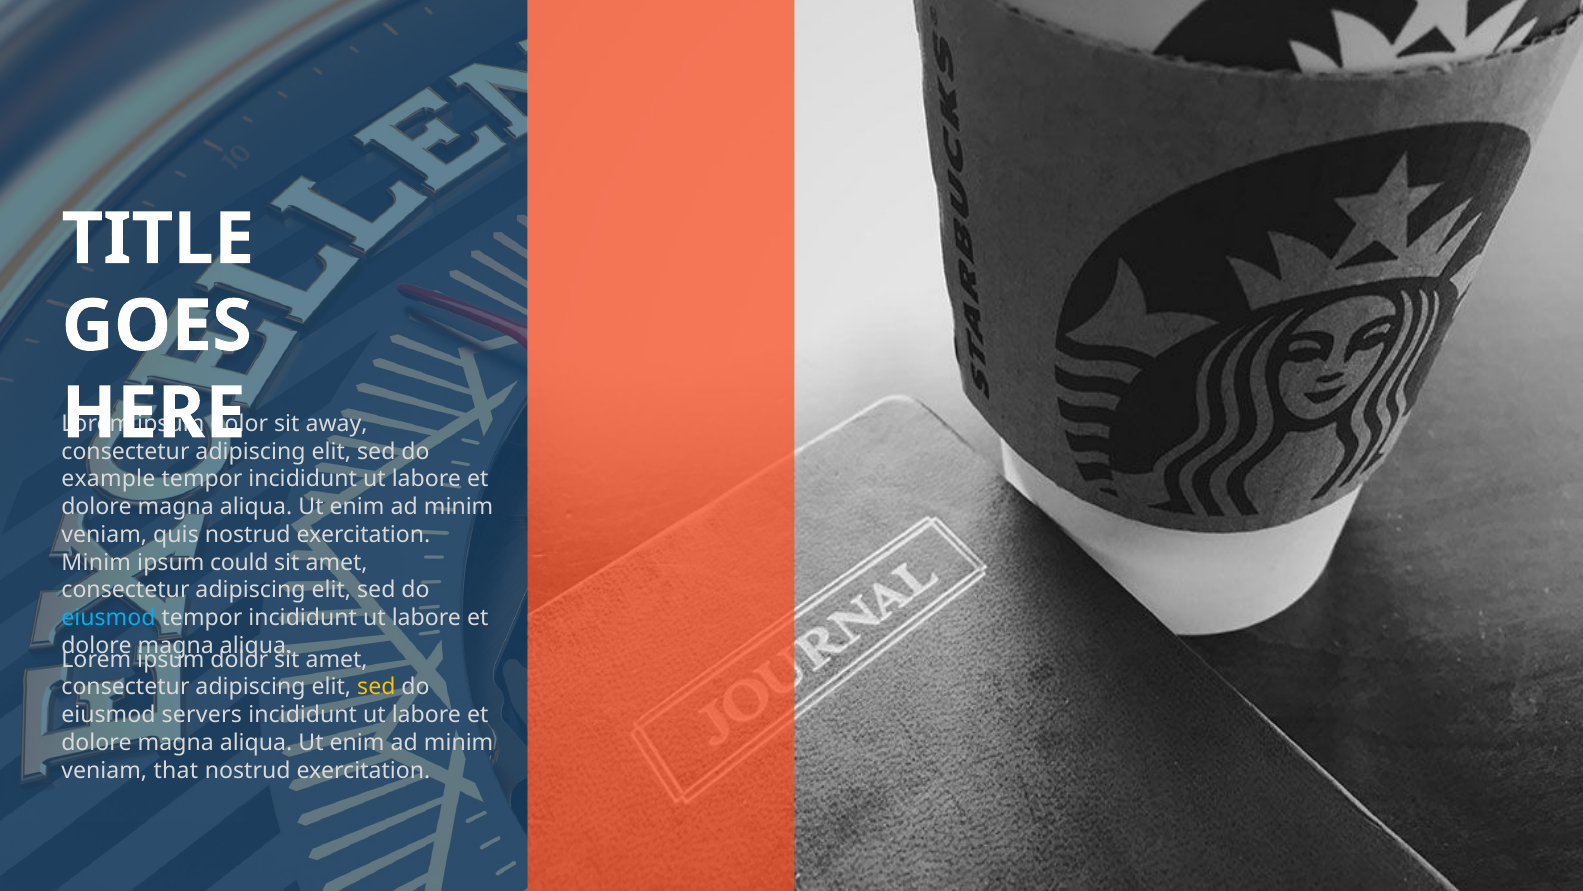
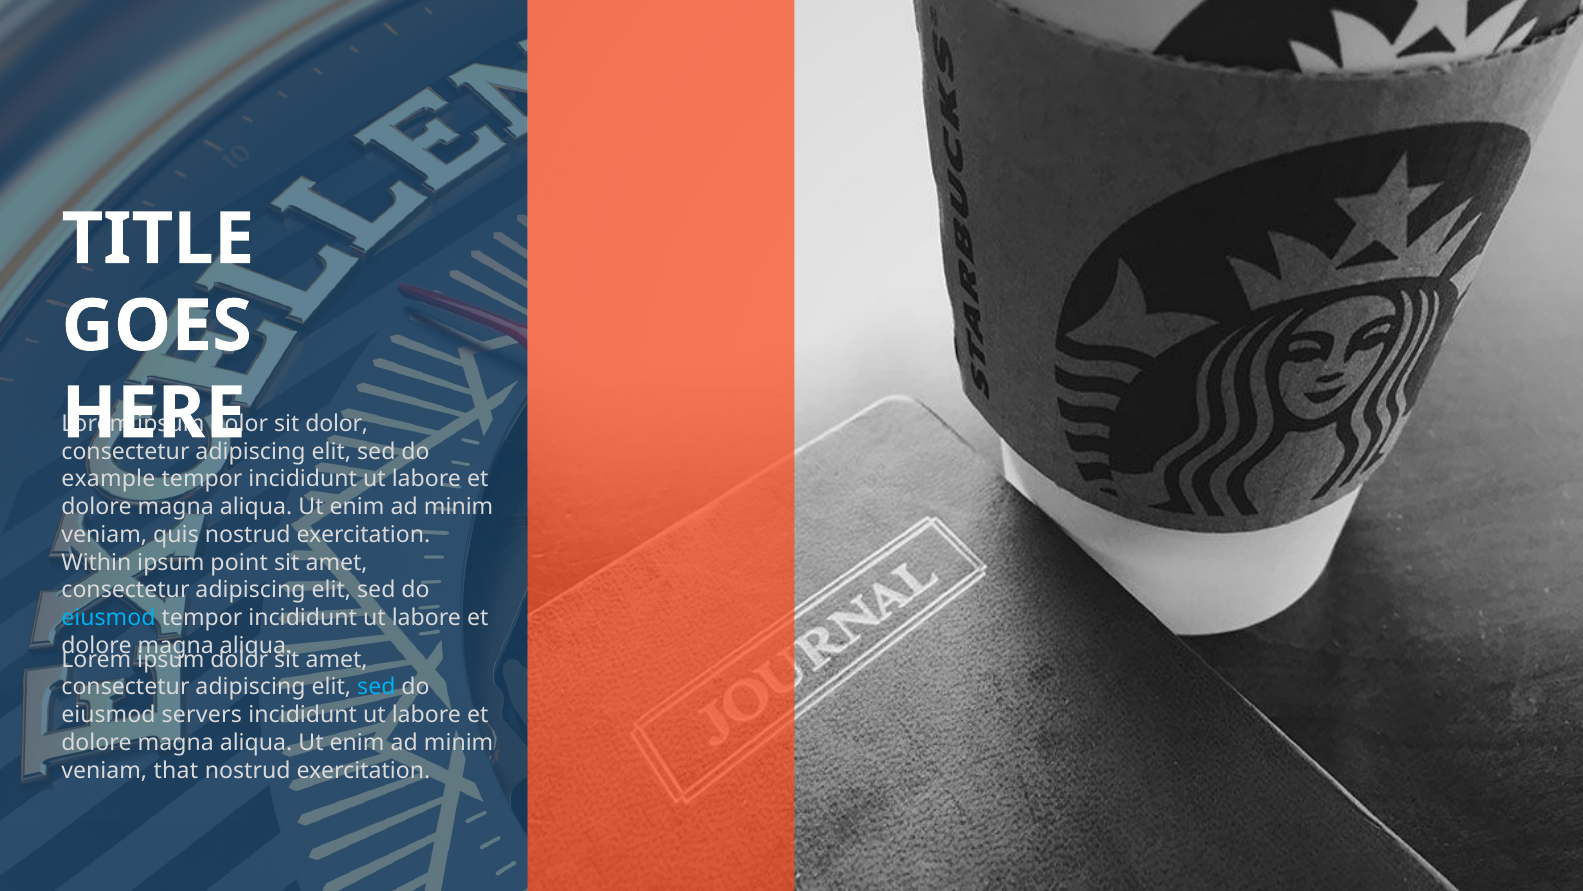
sit away: away -> dolor
Minim at (96, 562): Minim -> Within
could: could -> point
sed at (376, 687) colour: yellow -> light blue
